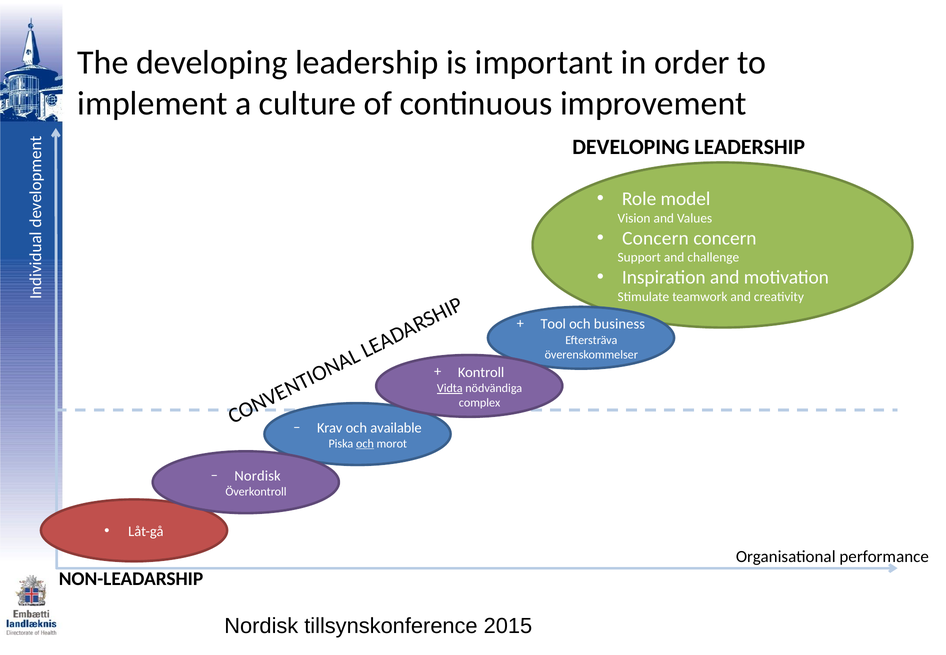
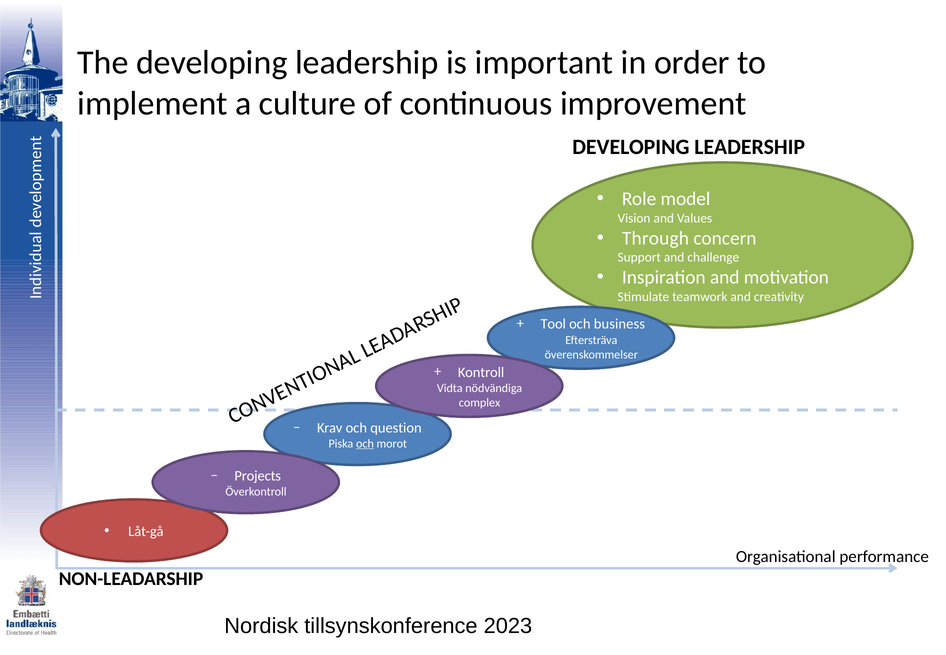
Concern at (655, 238): Concern -> Through
Vidta underline: present -> none
available: available -> question
Nordisk at (258, 476): Nordisk -> Projects
2015: 2015 -> 2023
